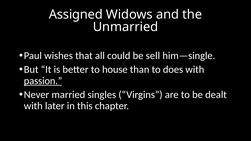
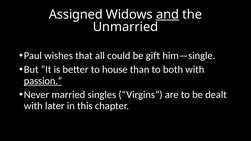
and underline: none -> present
sell: sell -> gift
does: does -> both
